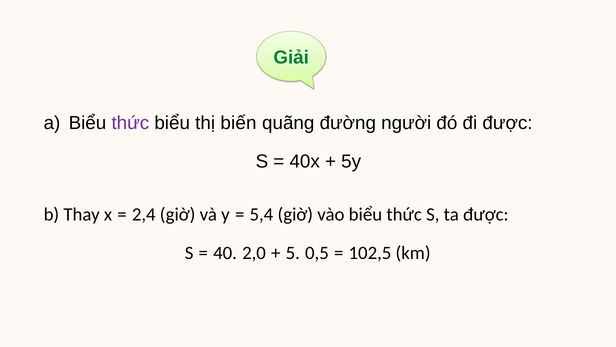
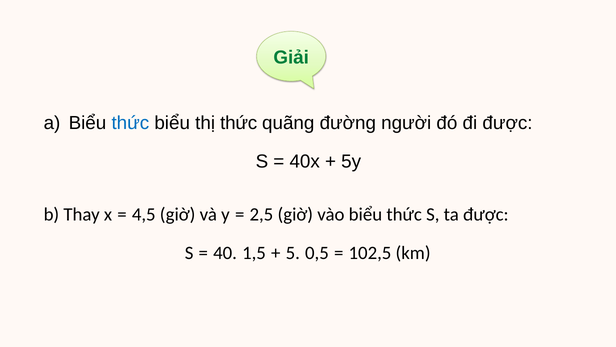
thức at (130, 123) colour: purple -> blue
thị biến: biến -> thức
2,4: 2,4 -> 4,5
5,4: 5,4 -> 2,5
2,0: 2,0 -> 1,5
